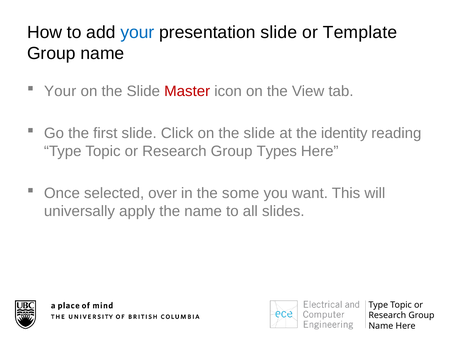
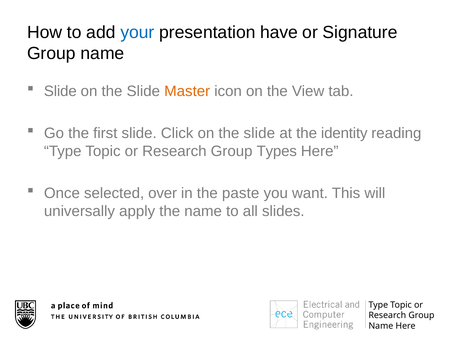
presentation slide: slide -> have
Template: Template -> Signature
Your at (60, 91): Your -> Slide
Master colour: red -> orange
some: some -> paste
